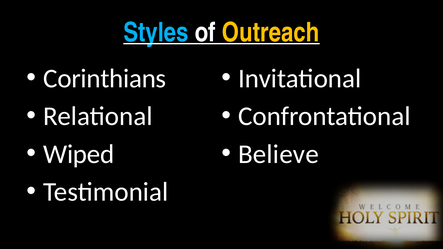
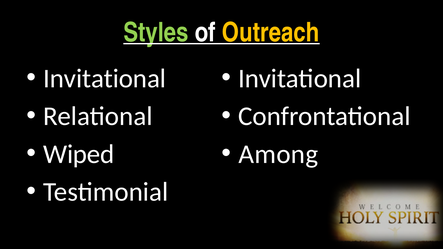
Styles colour: light blue -> light green
Corinthians at (105, 78): Corinthians -> Invitational
Believe: Believe -> Among
